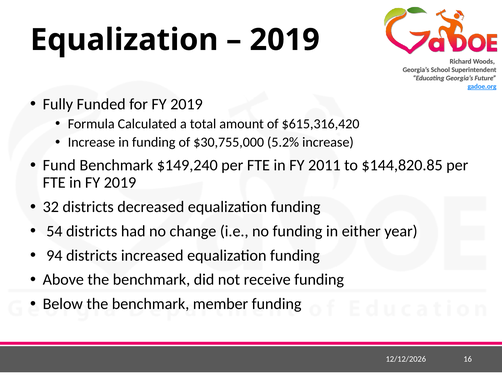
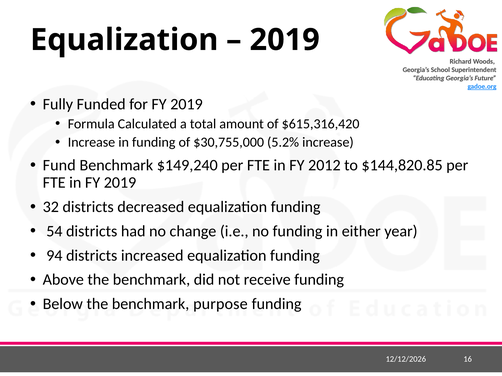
2011: 2011 -> 2012
member: member -> purpose
